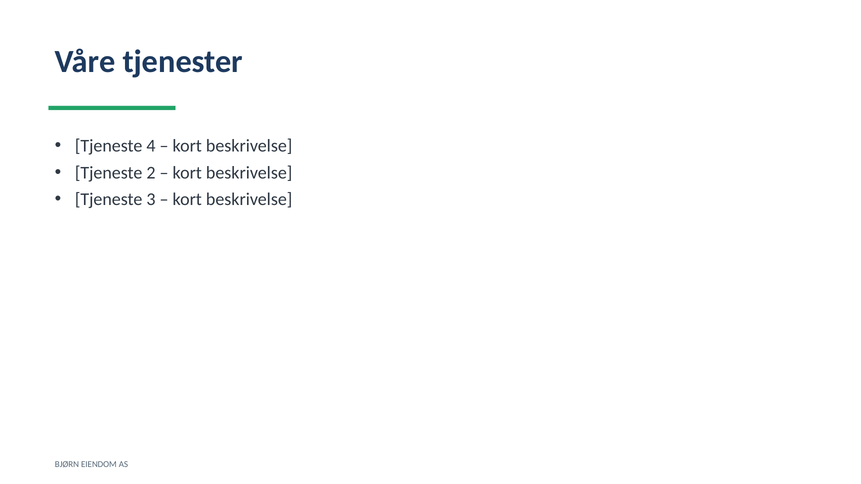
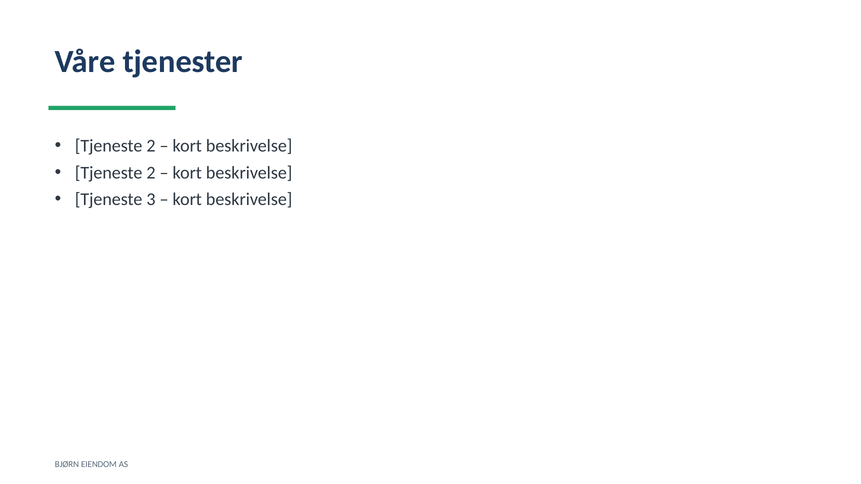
4 at (151, 146): 4 -> 2
